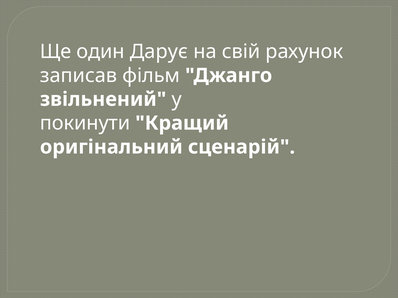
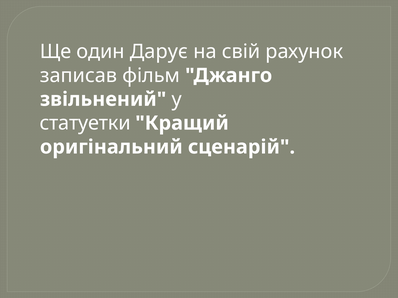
покинути: покинути -> статуетки
